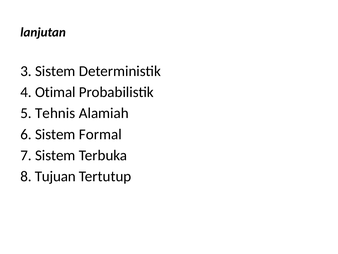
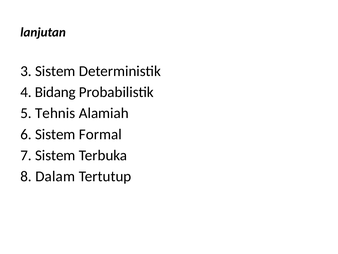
Otimal: Otimal -> Bidang
Tujuan: Tujuan -> Dalam
